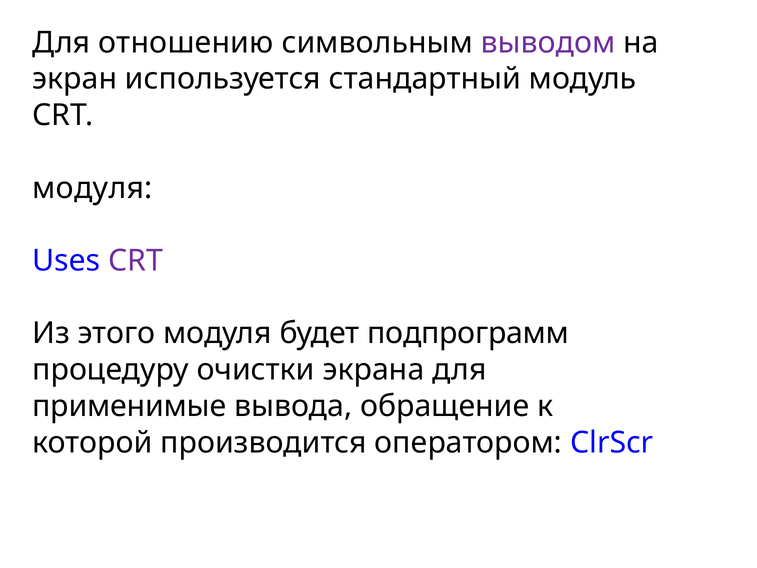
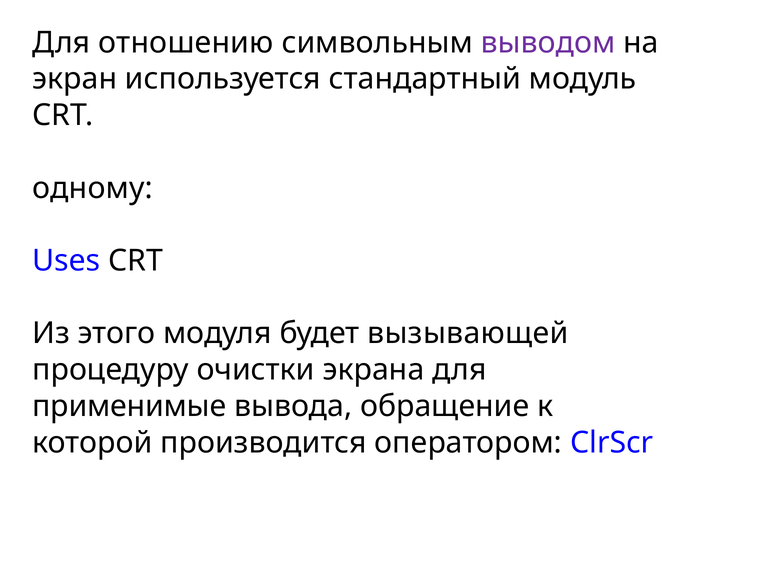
модуля at (92, 188): модуля -> одному
CRT at (136, 261) colour: purple -> black
подпрограмм: подпрограмм -> вызывающей
